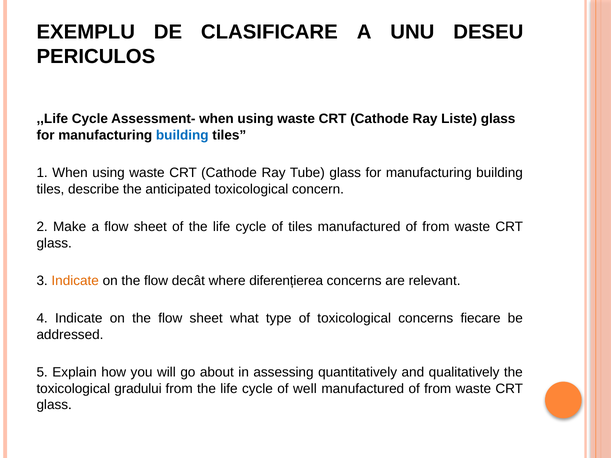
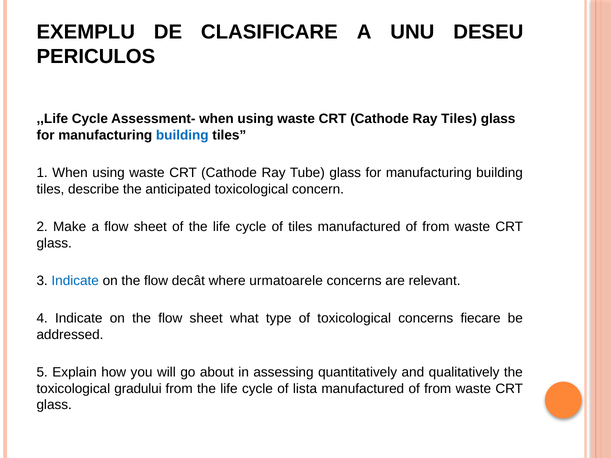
Ray Liste: Liste -> Tiles
Indicate at (75, 281) colour: orange -> blue
diferențierea: diferențierea -> urmatoarele
well: well -> lista
